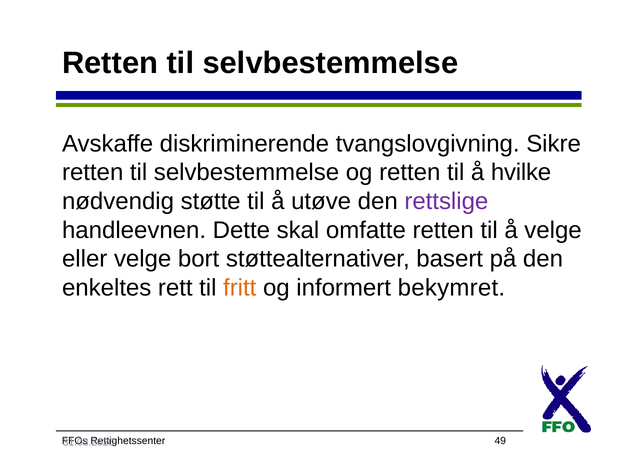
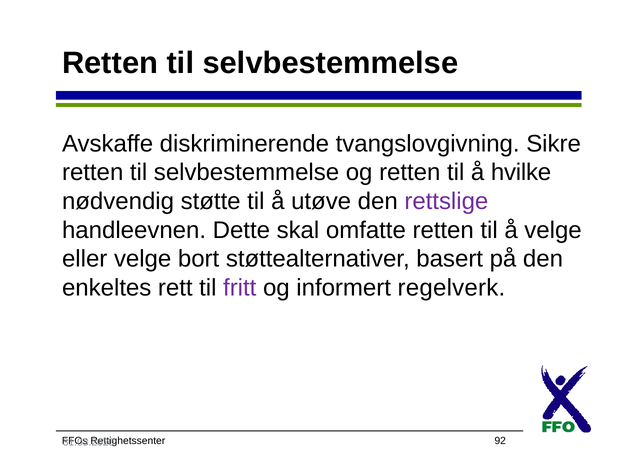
fritt colour: orange -> purple
bekymret: bekymret -> regelverk
49: 49 -> 92
